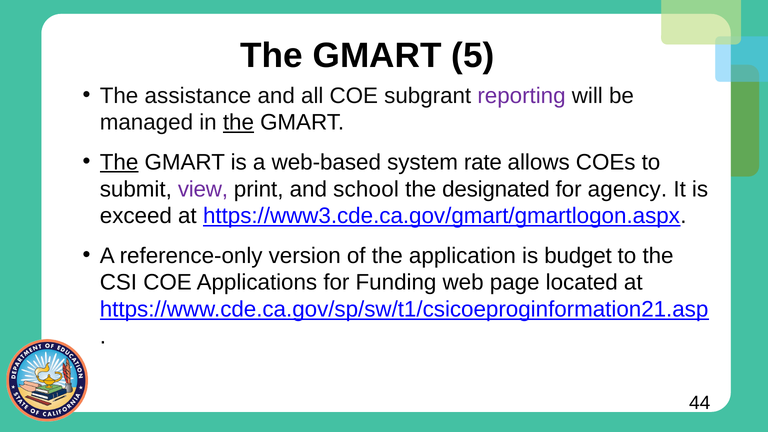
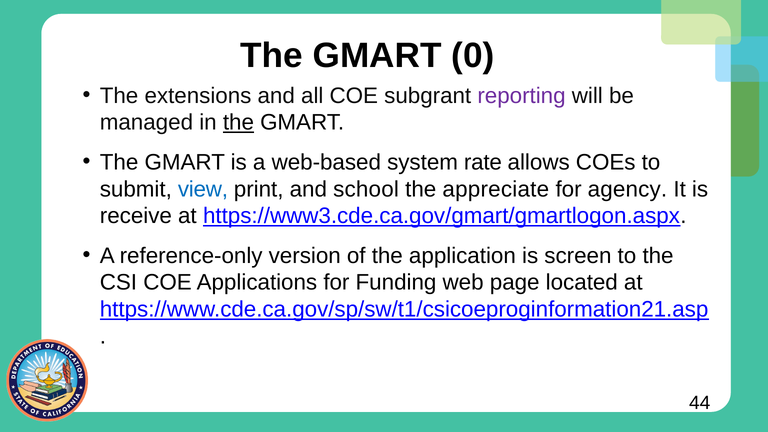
5: 5 -> 0
assistance: assistance -> extensions
The at (119, 162) underline: present -> none
view colour: purple -> blue
designated: designated -> appreciate
exceed: exceed -> receive
budget: budget -> screen
